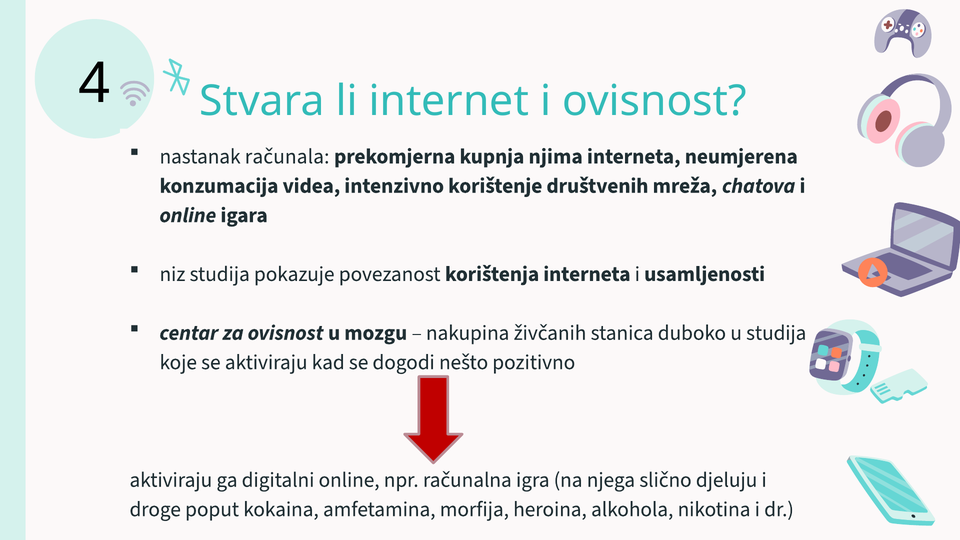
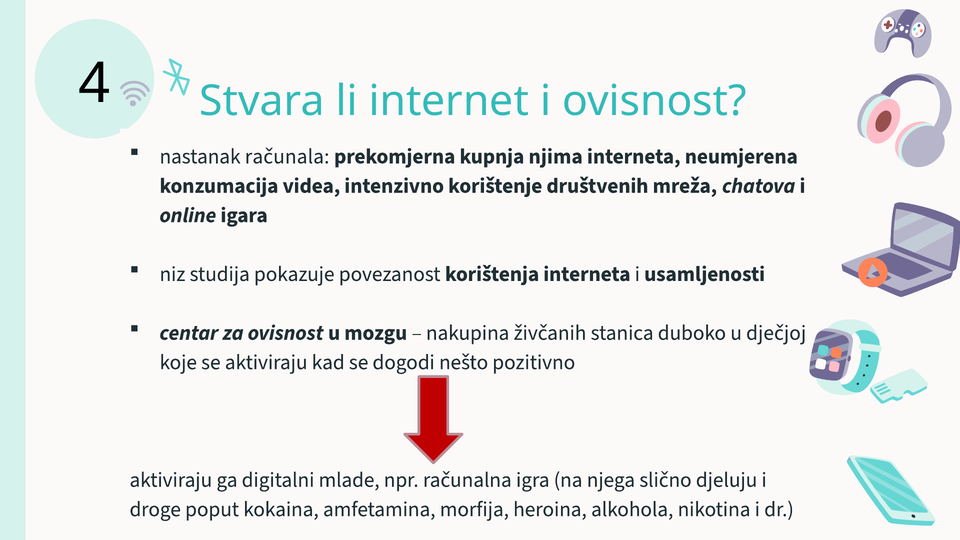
u studija: studija -> dječjoj
digitalni online: online -> mlade
